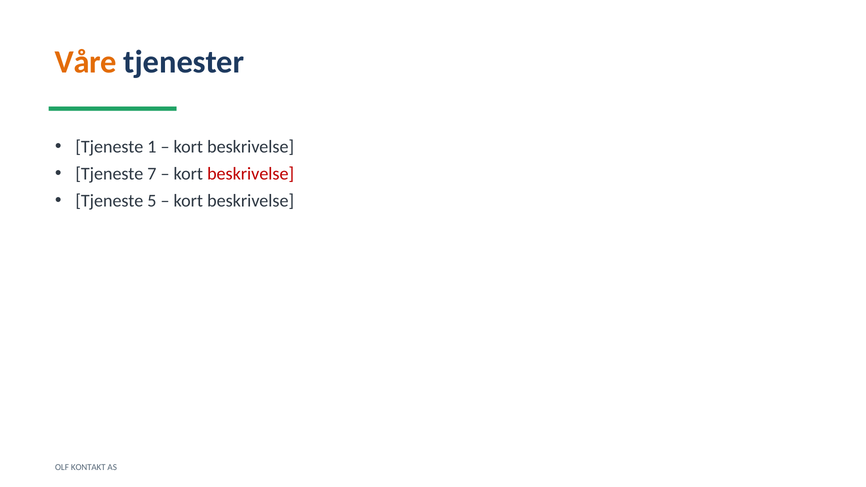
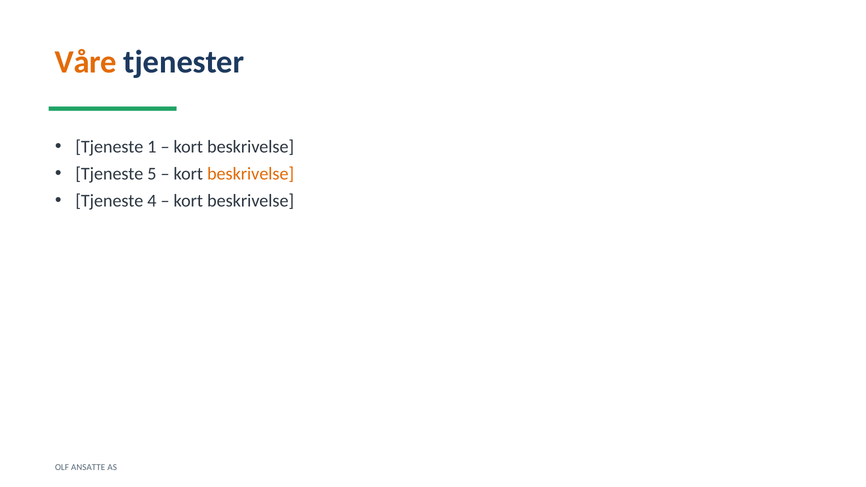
7: 7 -> 5
beskrivelse at (251, 174) colour: red -> orange
5: 5 -> 4
KONTAKT: KONTAKT -> ANSATTE
